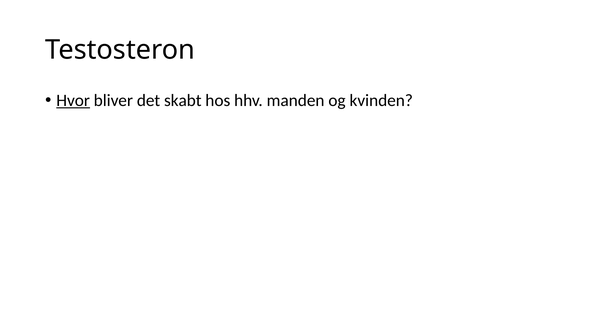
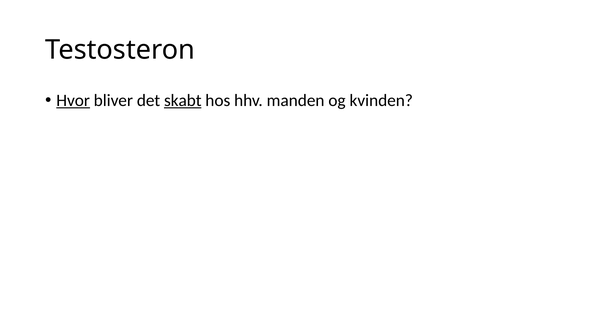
skabt underline: none -> present
